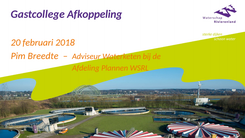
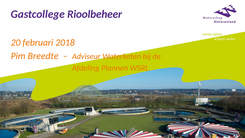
Afkoppeling: Afkoppeling -> Rioolbeheer
